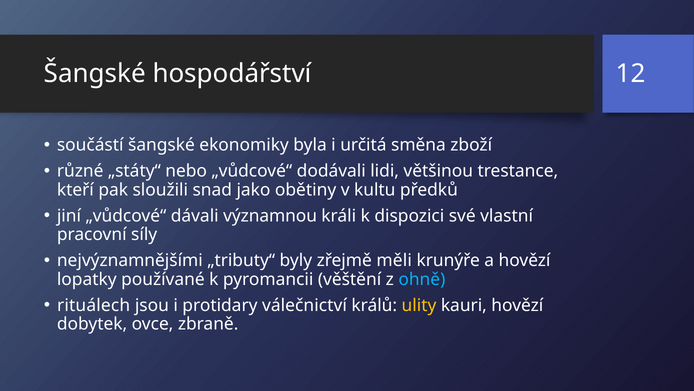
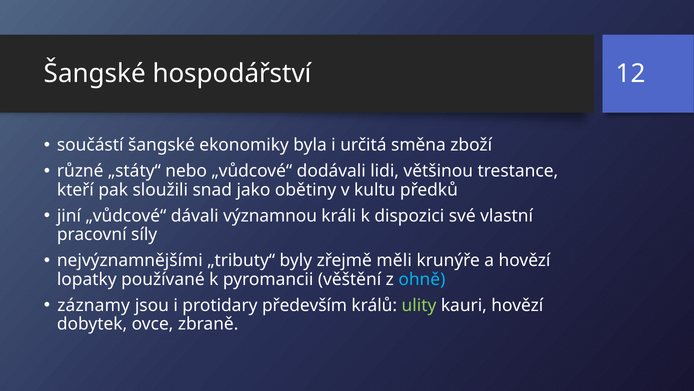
rituálech: rituálech -> záznamy
válečnictví: válečnictví -> především
ulity colour: yellow -> light green
